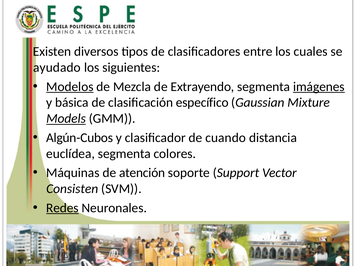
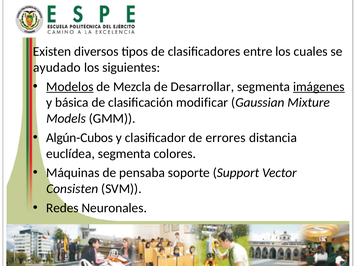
Extrayendo: Extrayendo -> Desarrollar
específico: específico -> modificar
Models underline: present -> none
cuando: cuando -> errores
atención: atención -> pensaba
Redes underline: present -> none
